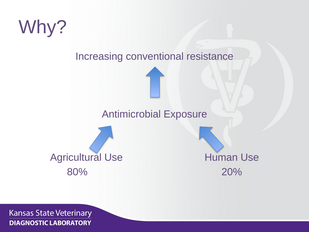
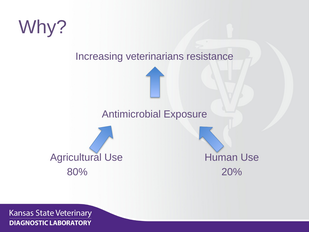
conventional: conventional -> veterinarians
